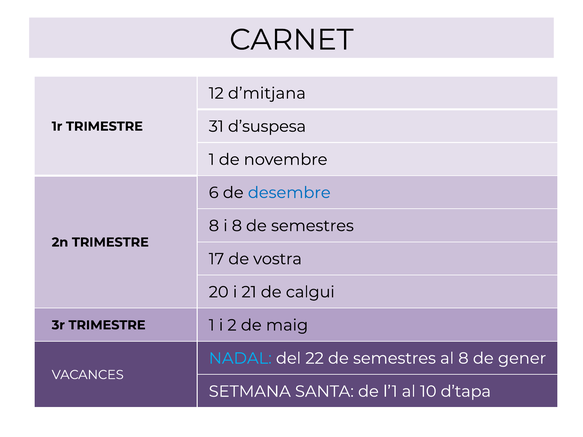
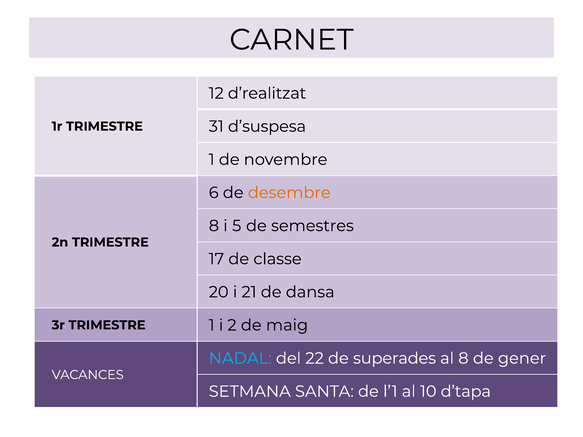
d’mitjana: d’mitjana -> d’realitzat
desembre colour: blue -> orange
i 8: 8 -> 5
vostra: vostra -> classe
calgui: calgui -> dansa
22 de semestres: semestres -> superades
